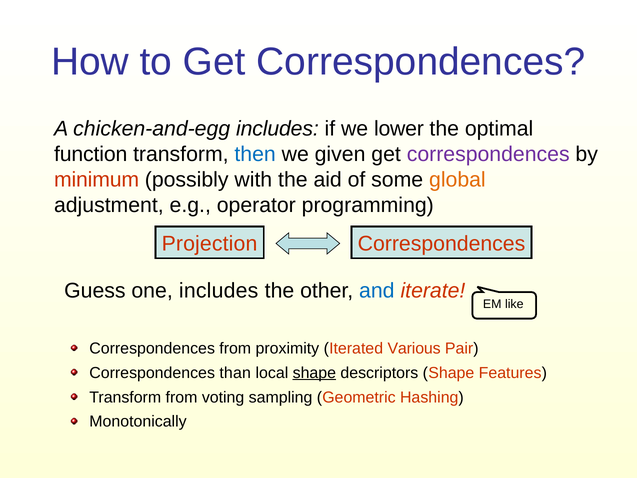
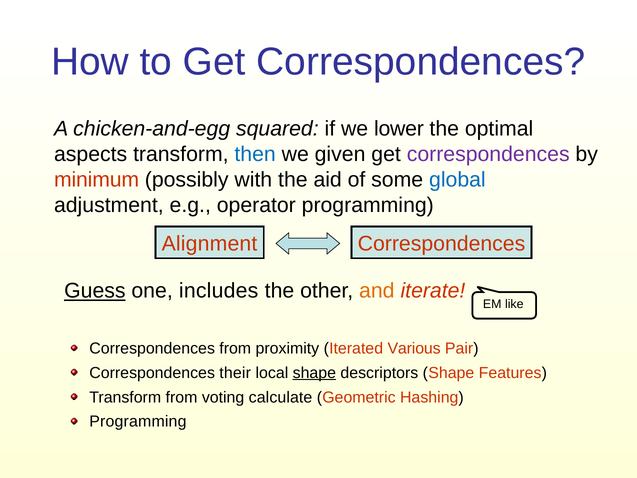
chicken-and-egg includes: includes -> squared
function: function -> aspects
global colour: orange -> blue
Projection: Projection -> Alignment
Guess underline: none -> present
and colour: blue -> orange
than: than -> their
sampling: sampling -> calculate
Monotonically at (138, 421): Monotonically -> Programming
